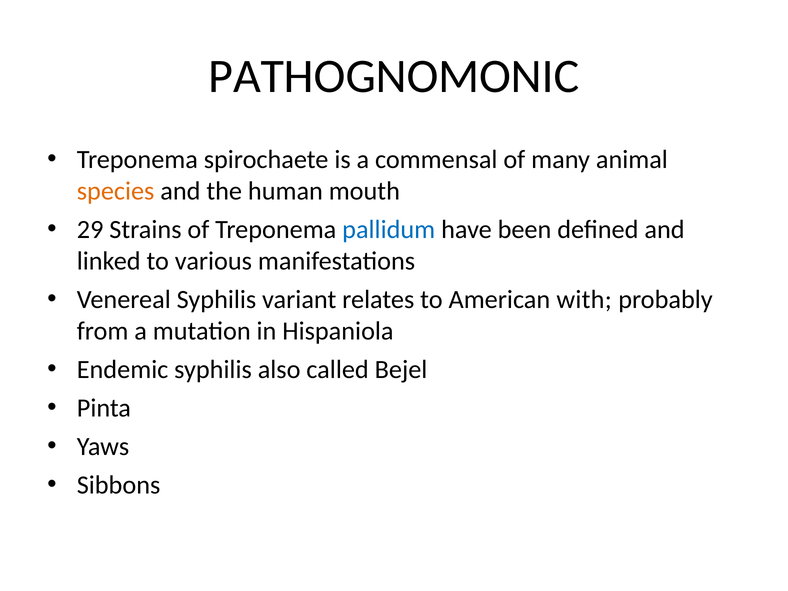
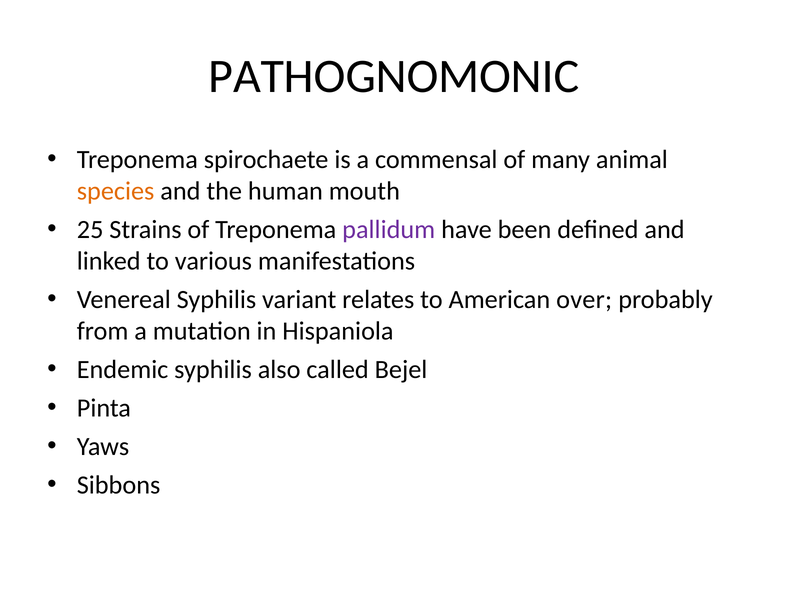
29: 29 -> 25
pallidum colour: blue -> purple
with: with -> over
